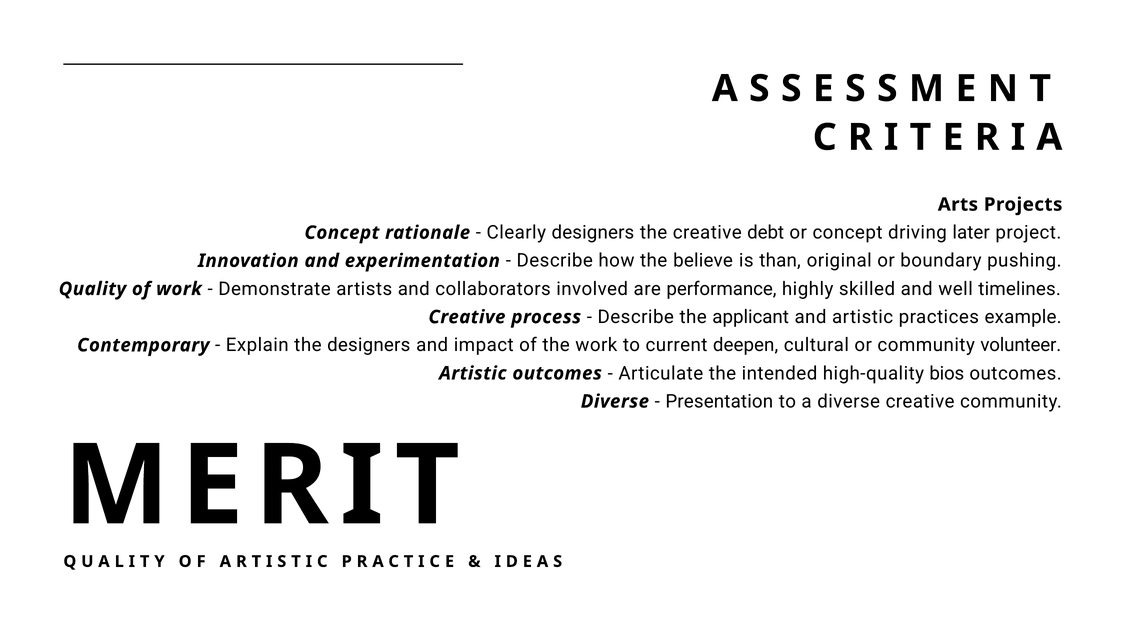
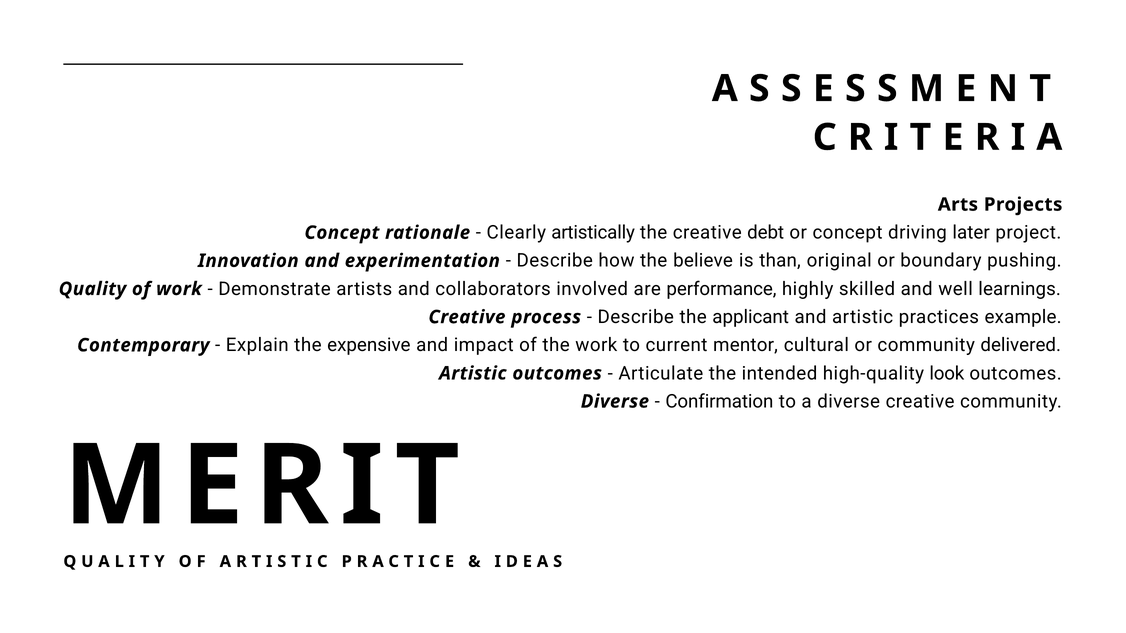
Clearly designers: designers -> artistically
timelines: timelines -> learnings
the designers: designers -> expensive
deepen: deepen -> mentor
volunteer: volunteer -> delivered
bios: bios -> look
Presentation: Presentation -> Confirmation
